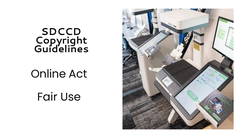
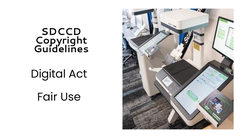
Online: Online -> Digital
